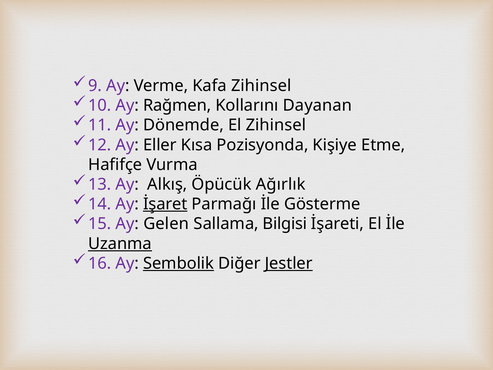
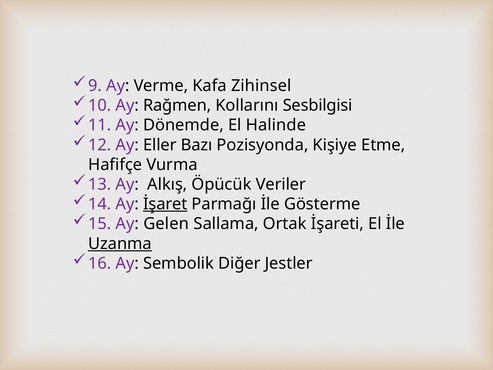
Dayanan: Dayanan -> Sesbilgisi
El Zihinsel: Zihinsel -> Halinde
Kısa: Kısa -> Bazı
Ağırlık: Ağırlık -> Veriler
Bilgisi: Bilgisi -> Ortak
Sembolik underline: present -> none
Jestler underline: present -> none
